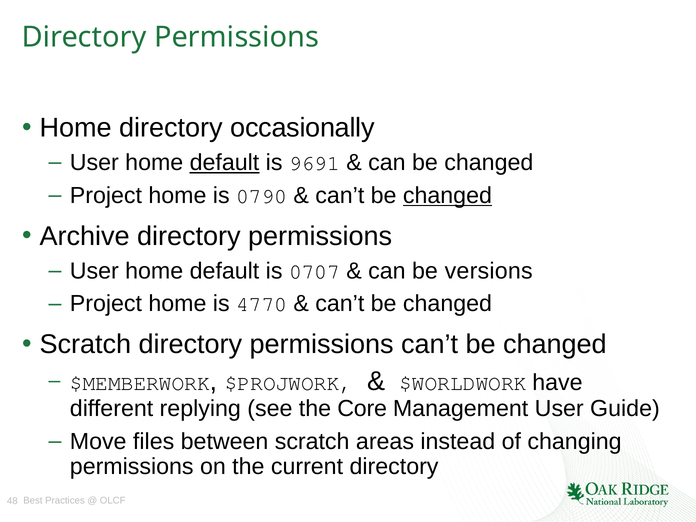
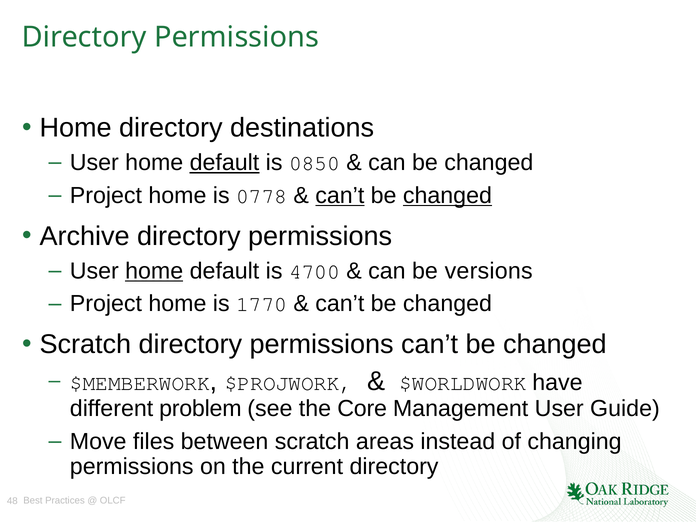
occasionally: occasionally -> destinations
9691: 9691 -> 0850
0790: 0790 -> 0778
can’t at (340, 195) underline: none -> present
home at (154, 271) underline: none -> present
0707: 0707 -> 4700
4770: 4770 -> 1770
replying: replying -> problem
